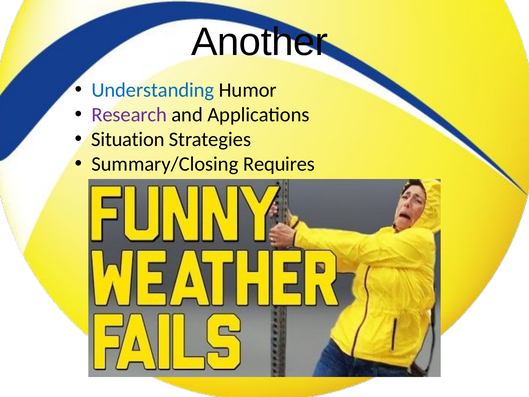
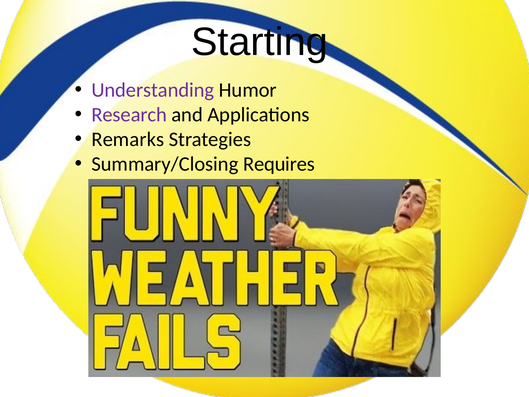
Another: Another -> Starting
Understanding colour: blue -> purple
Situation: Situation -> Remarks
